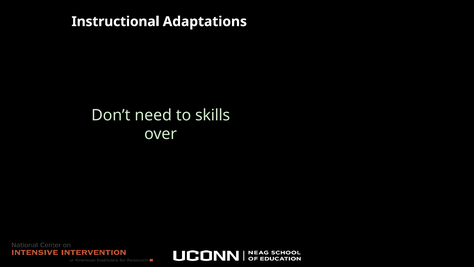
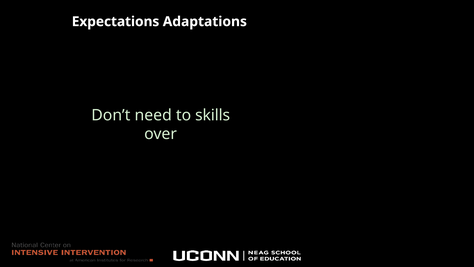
Instructional: Instructional -> Expectations
